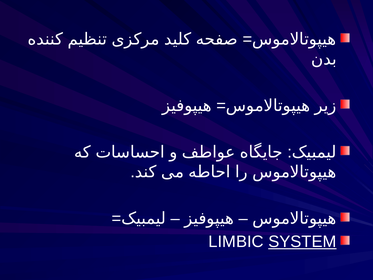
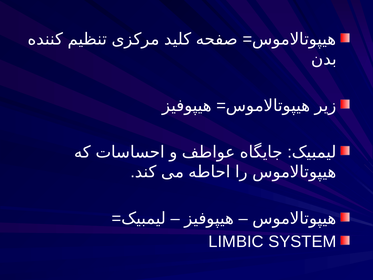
SYSTEM underline: present -> none
